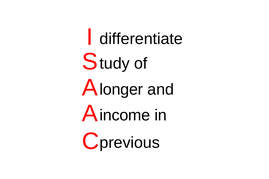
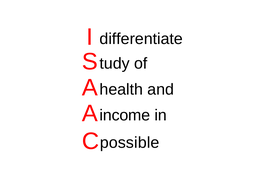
longer: longer -> health
previous: previous -> possible
